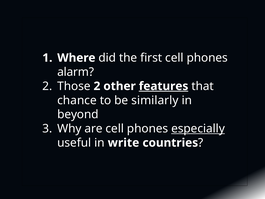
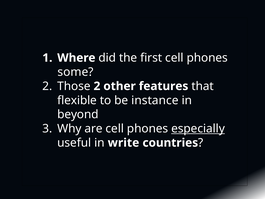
alarm: alarm -> some
features underline: present -> none
chance: chance -> flexible
similarly: similarly -> instance
